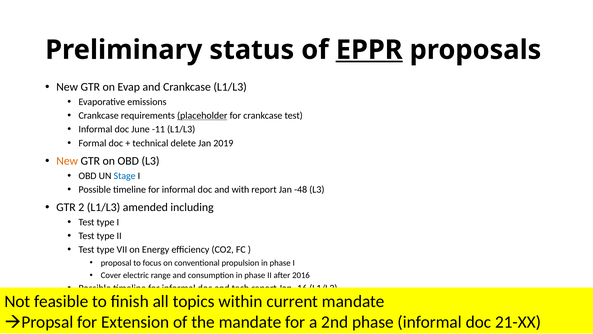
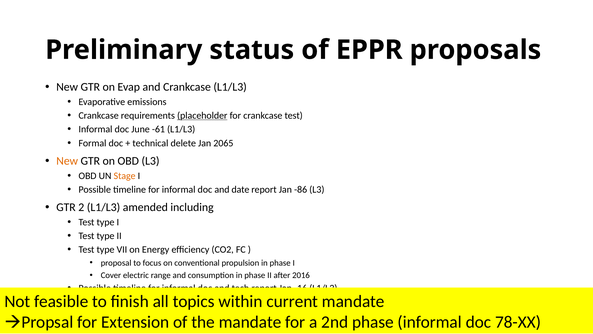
EPPR underline: present -> none
-11: -11 -> -61
2019: 2019 -> 2065
Stage colour: blue -> orange
with: with -> date
-48: -48 -> -86
21-XX: 21-XX -> 78-XX
